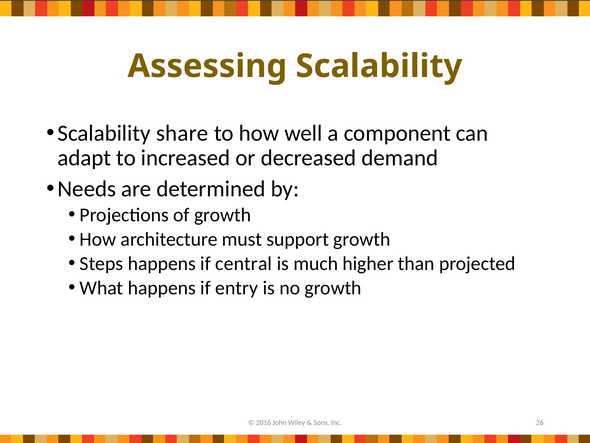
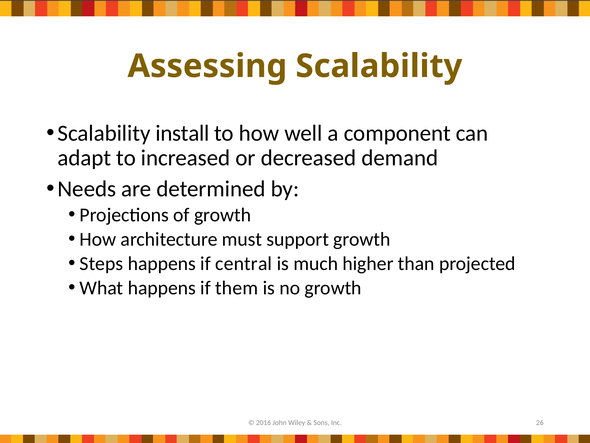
share: share -> install
entry: entry -> them
